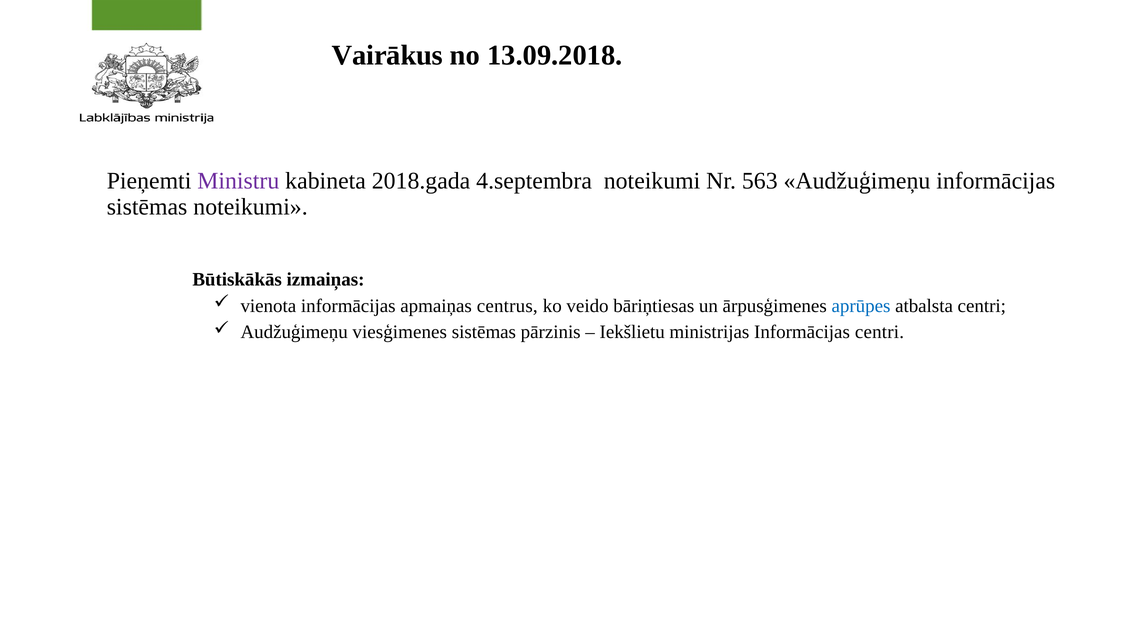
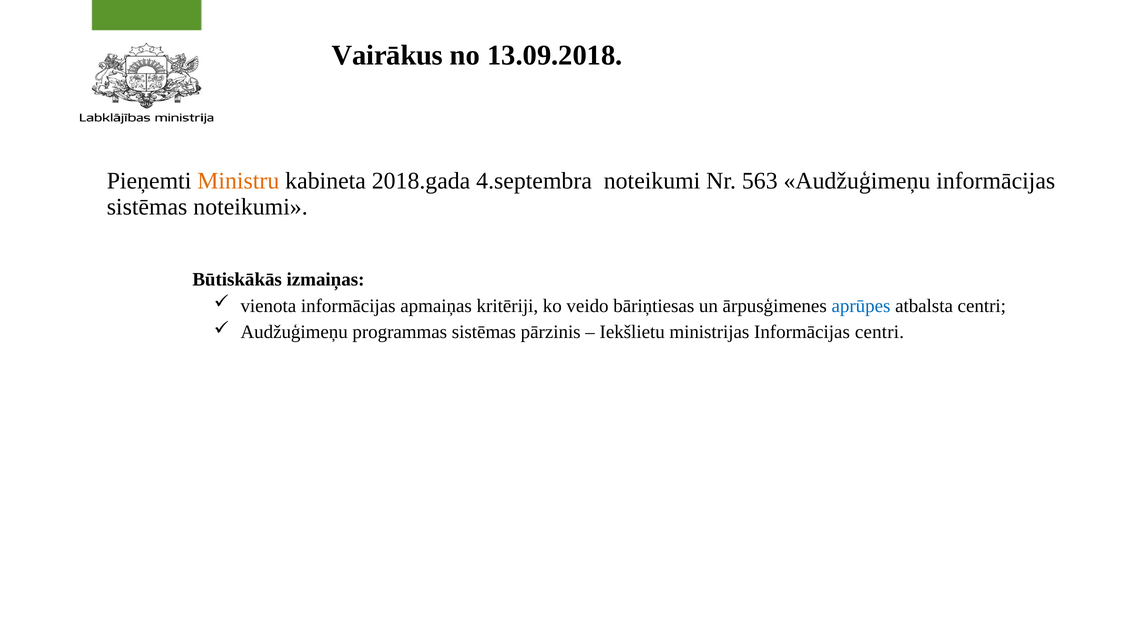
Ministru colour: purple -> orange
centrus: centrus -> kritēriji
viesģimenes: viesģimenes -> programmas
